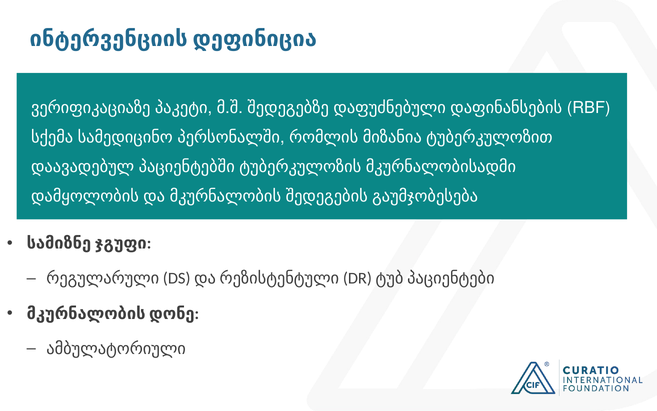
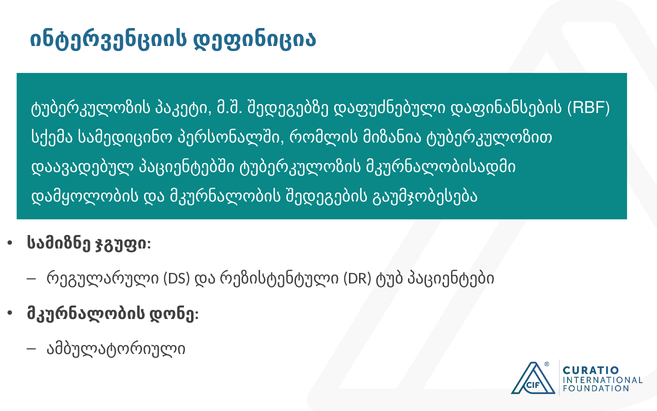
ვერიფიკაციაზე at (91, 108): ვერიფიკაციაზე -> ტუბერკულოზის
